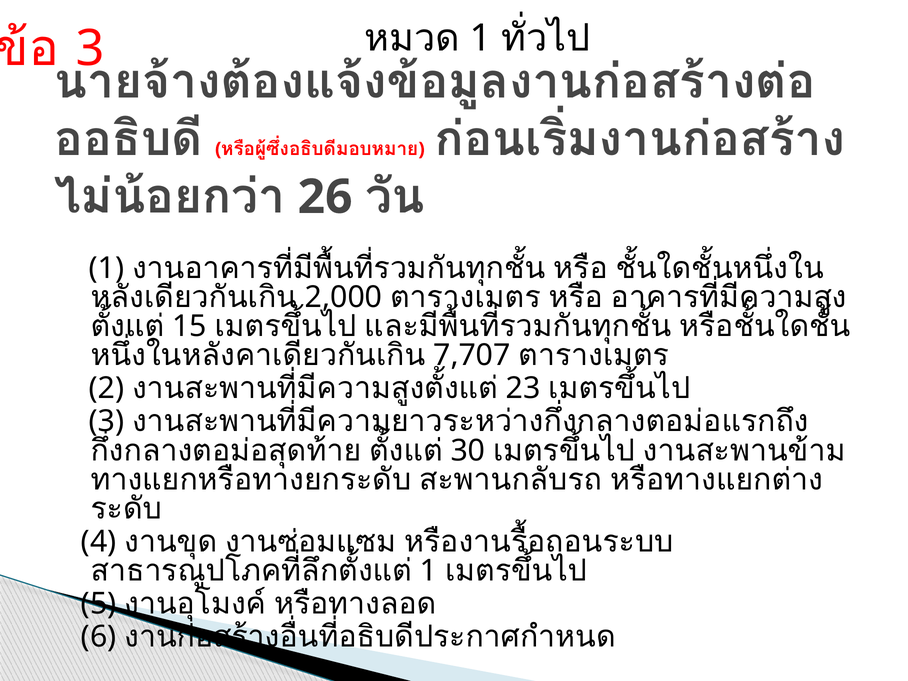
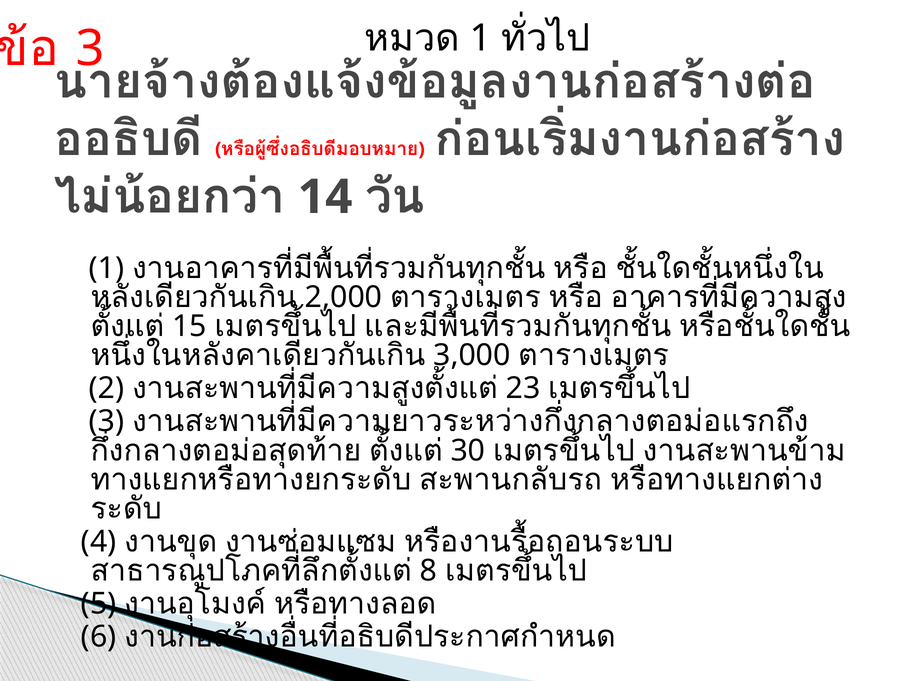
26: 26 -> 14
7,707: 7,707 -> 3,000
1 at (429, 571): 1 -> 8
